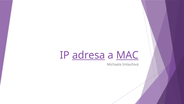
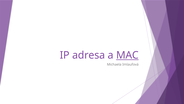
adresa underline: present -> none
